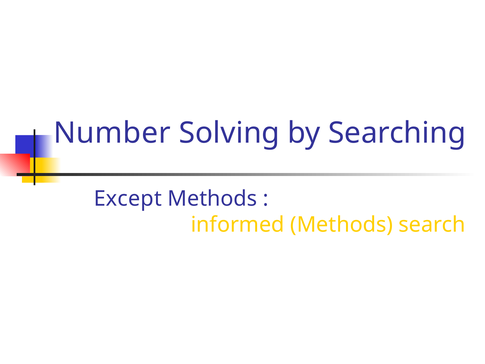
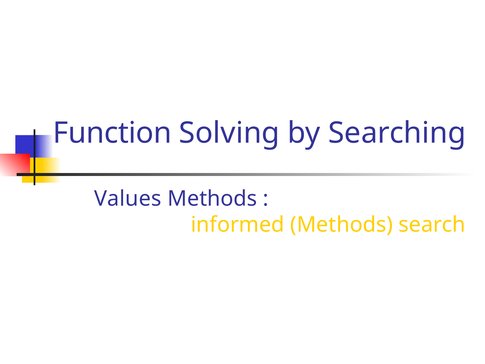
Number: Number -> Function
Except: Except -> Values
